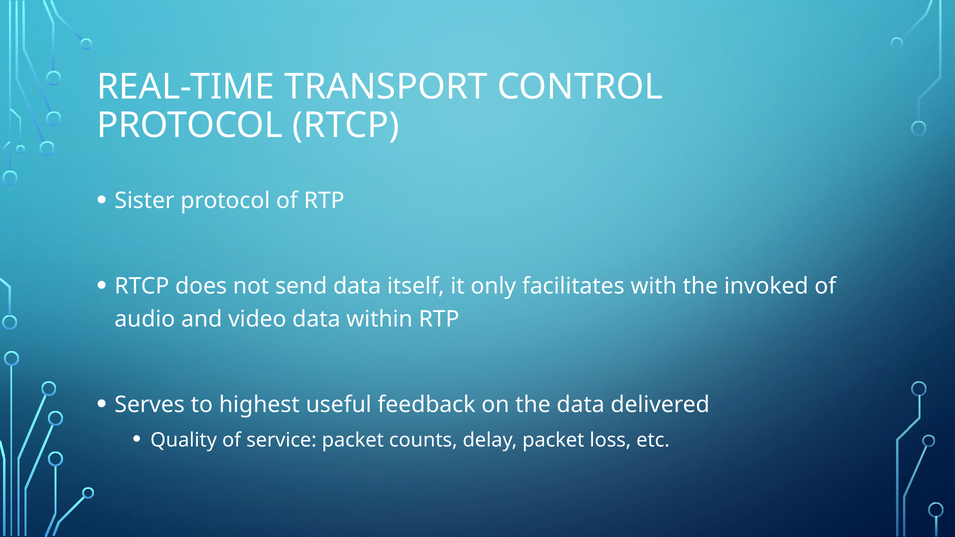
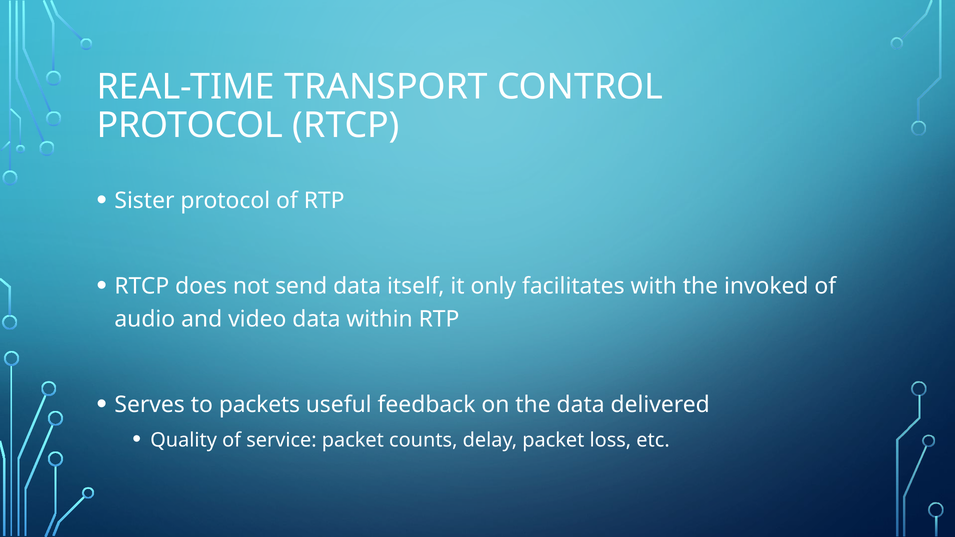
highest: highest -> packets
